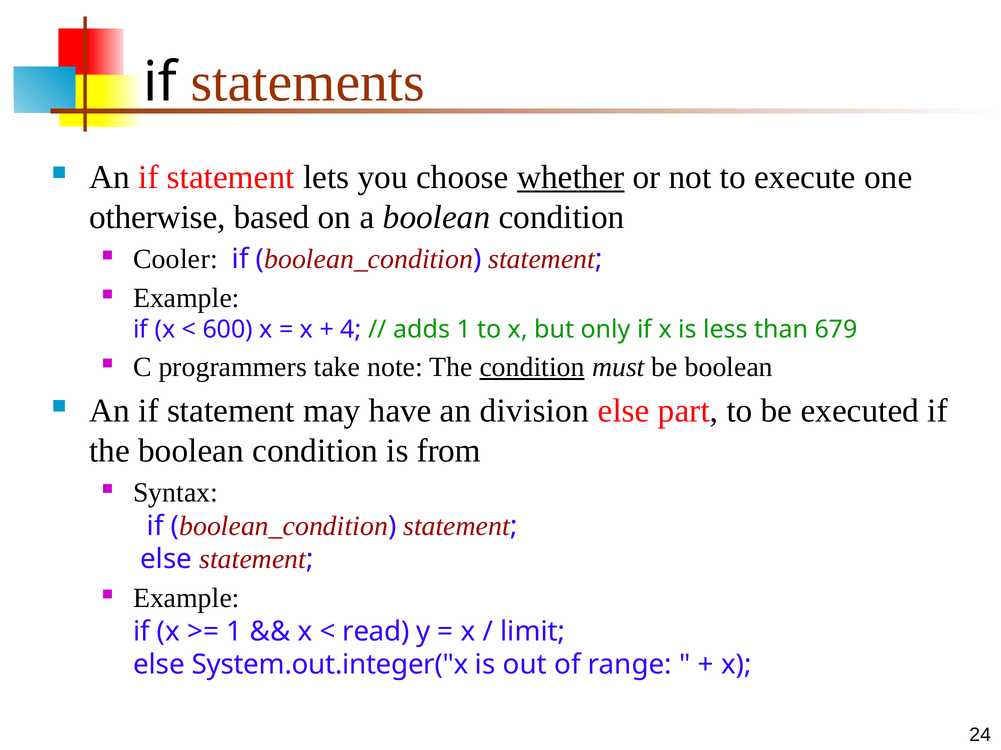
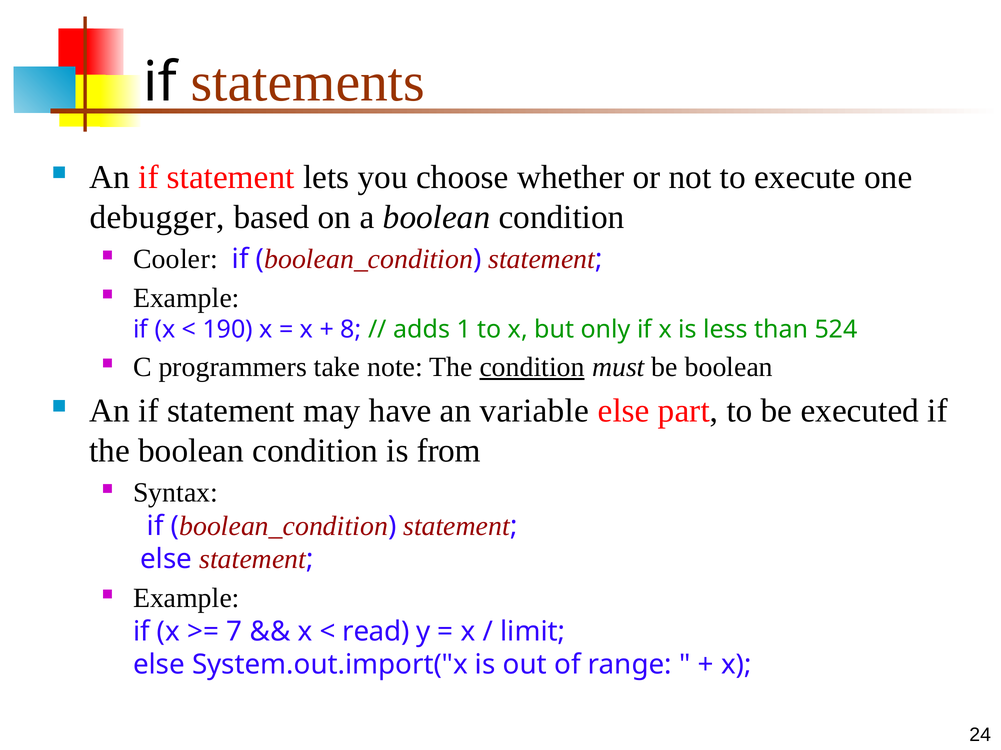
whether underline: present -> none
otherwise: otherwise -> debugger
600: 600 -> 190
4: 4 -> 8
679: 679 -> 524
division: division -> variable
1 at (234, 632): 1 -> 7
System.out.integer("x: System.out.integer("x -> System.out.import("x
